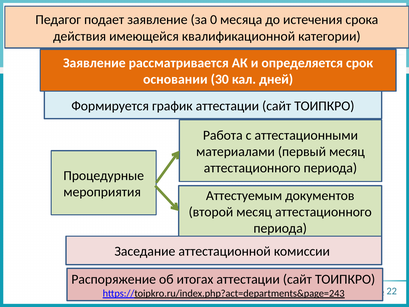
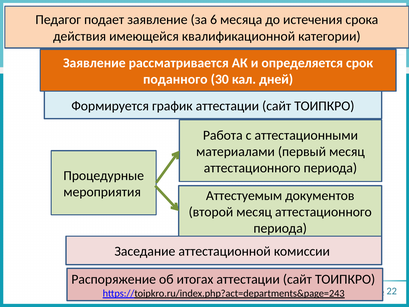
0: 0 -> 6
основании: основании -> поданного
